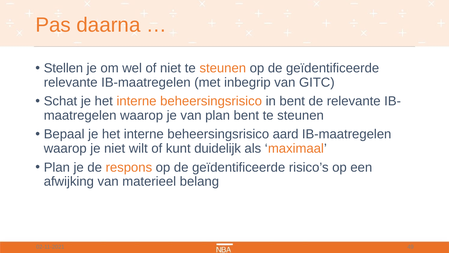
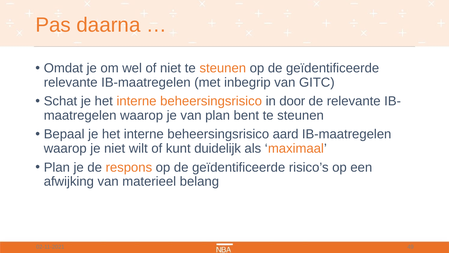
Stellen: Stellen -> Omdat
in bent: bent -> door
